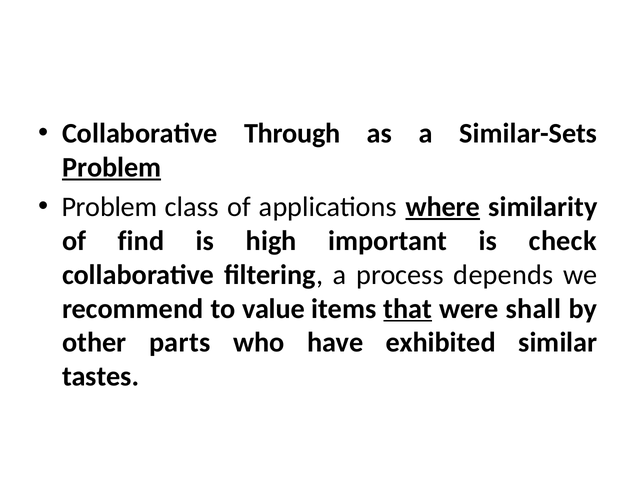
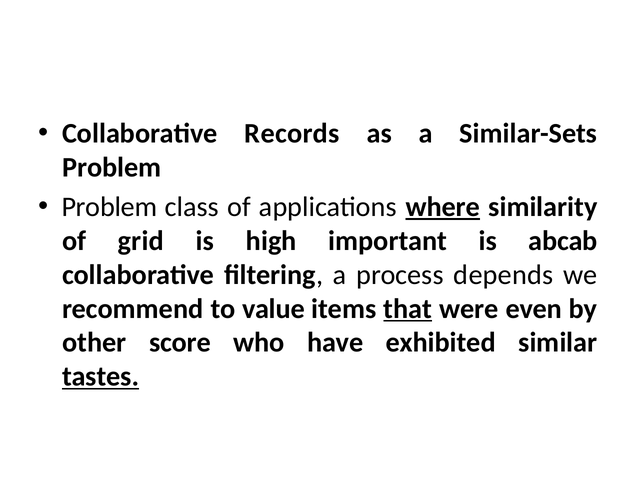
Through: Through -> Records
Problem at (112, 167) underline: present -> none
find: find -> grid
check: check -> abcab
shall: shall -> even
parts: parts -> score
tastes underline: none -> present
